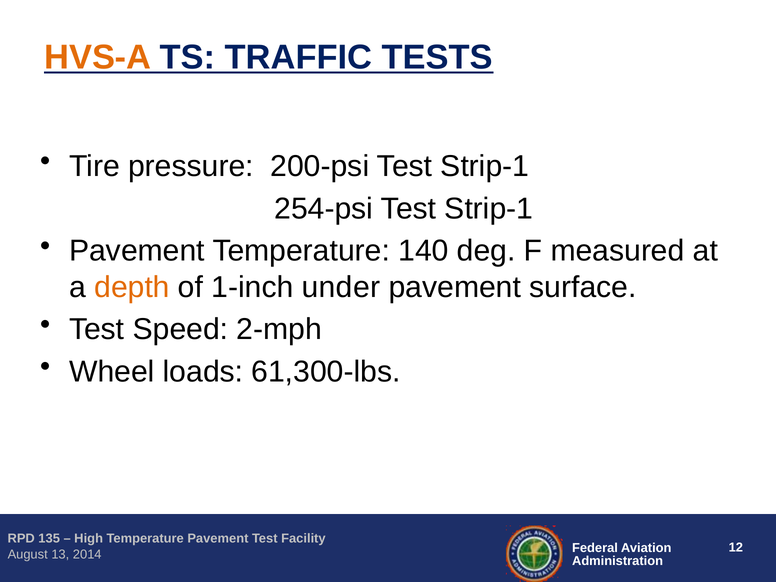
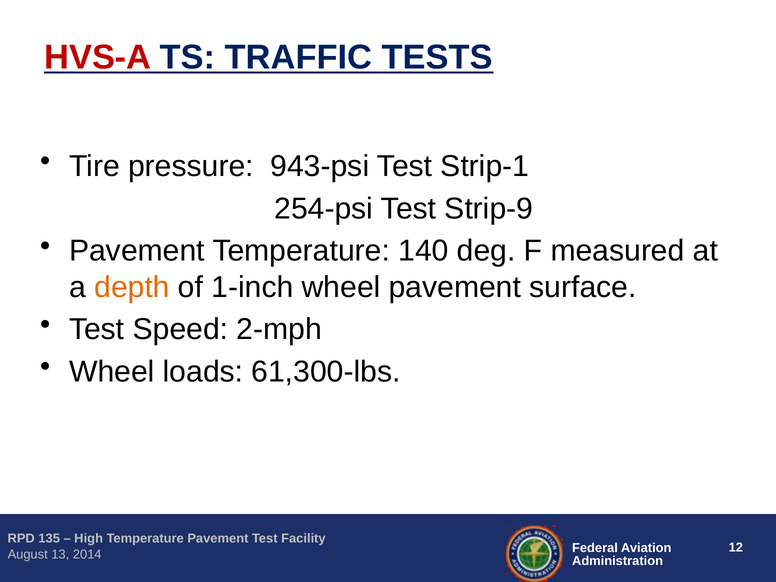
HVS-A colour: orange -> red
200-psi: 200-psi -> 943-psi
254-psi Test Strip-1: Strip-1 -> Strip-9
1-inch under: under -> wheel
